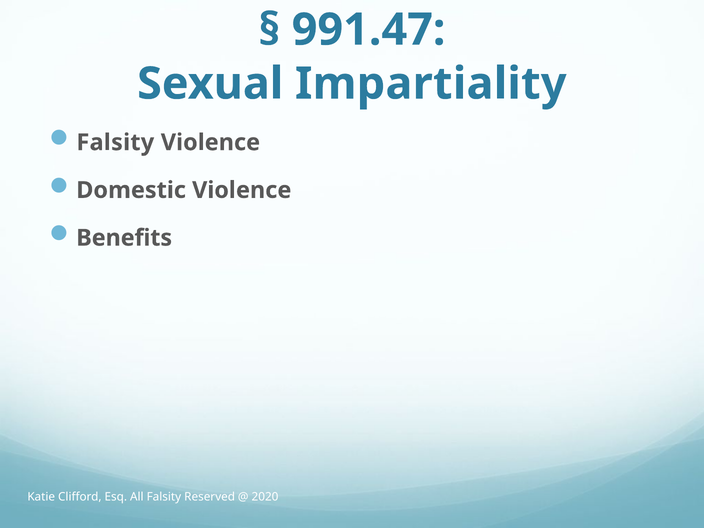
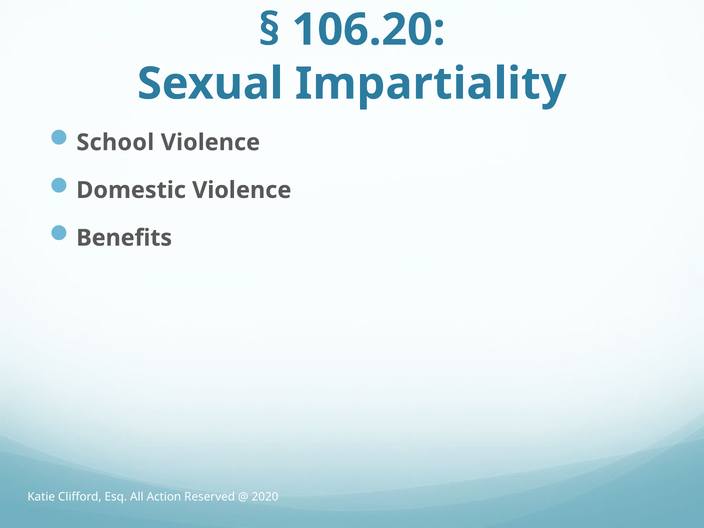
991.47: 991.47 -> 106.20
Falsity at (115, 142): Falsity -> School
All Falsity: Falsity -> Action
